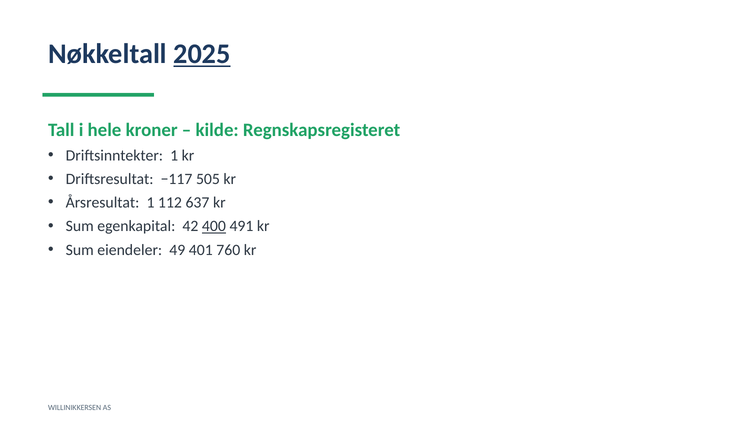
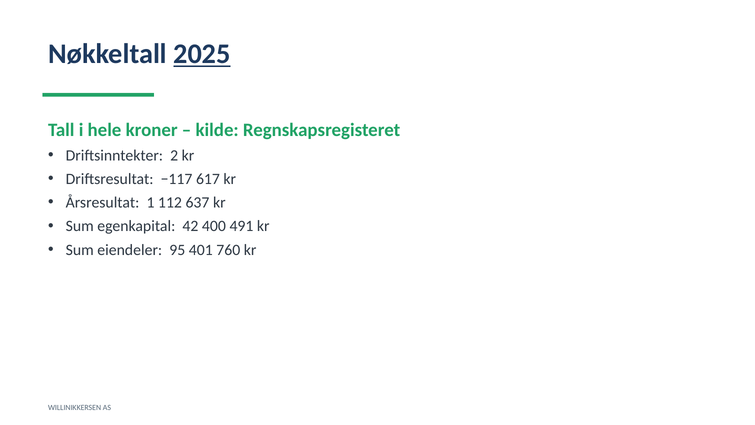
Driftsinntekter 1: 1 -> 2
505: 505 -> 617
400 underline: present -> none
49: 49 -> 95
